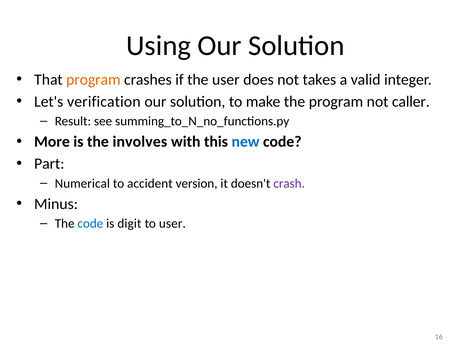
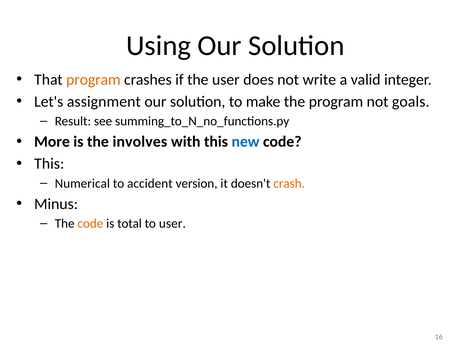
takes: takes -> write
verification: verification -> assignment
caller: caller -> goals
Part at (49, 164): Part -> This
crash colour: purple -> orange
code at (90, 224) colour: blue -> orange
digit: digit -> total
